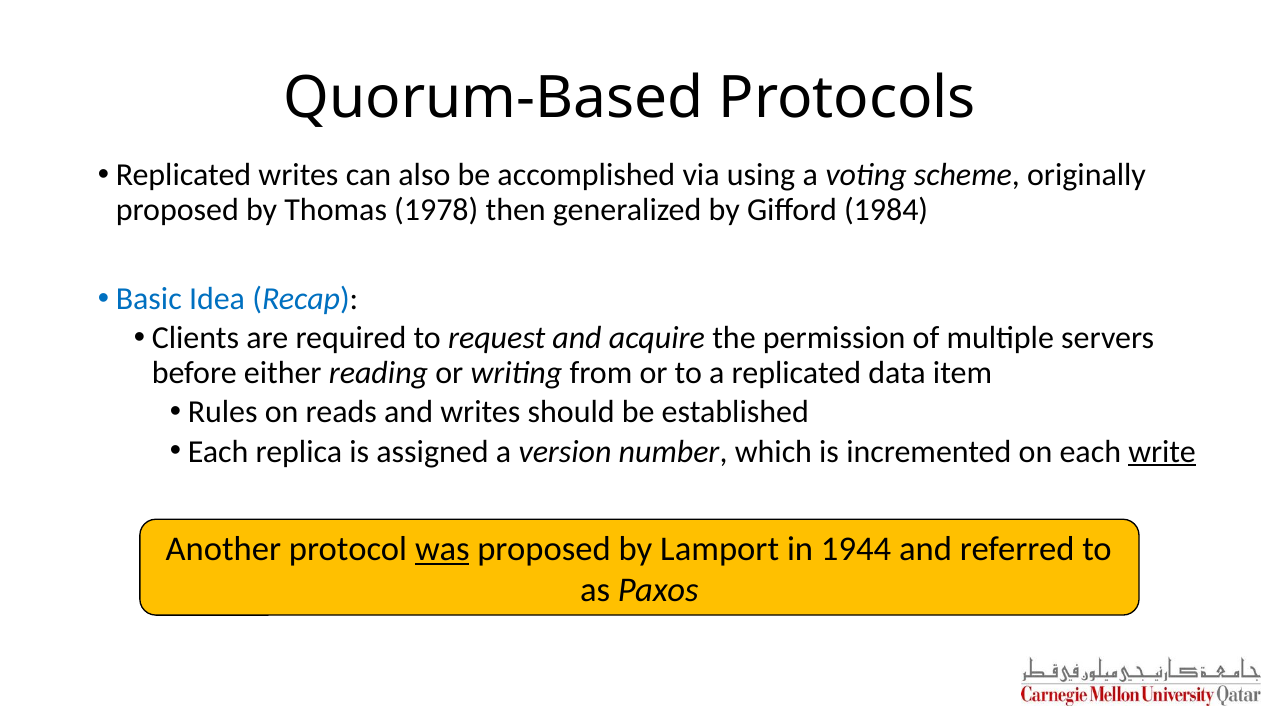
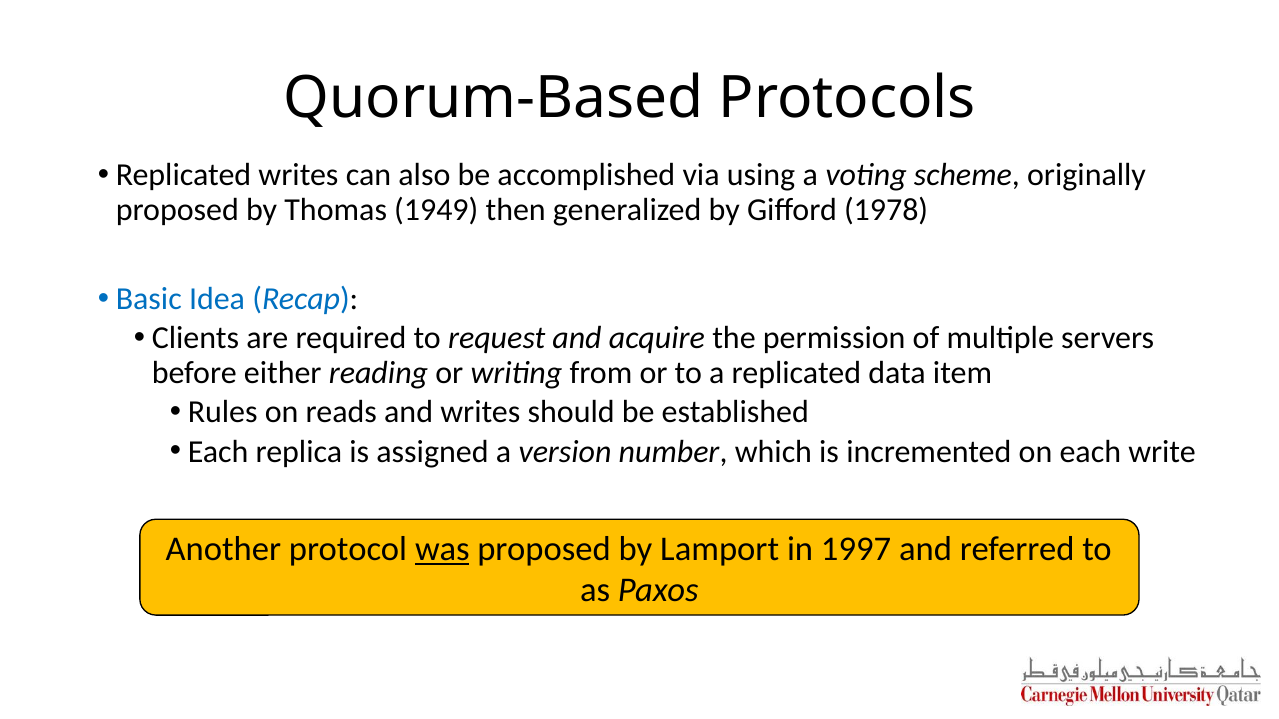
1978: 1978 -> 1949
1984: 1984 -> 1978
write underline: present -> none
1944: 1944 -> 1997
